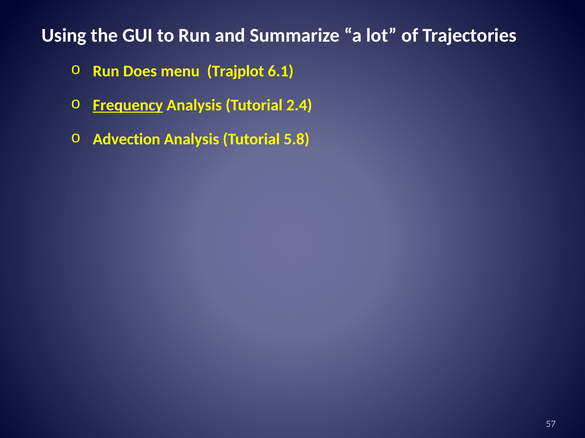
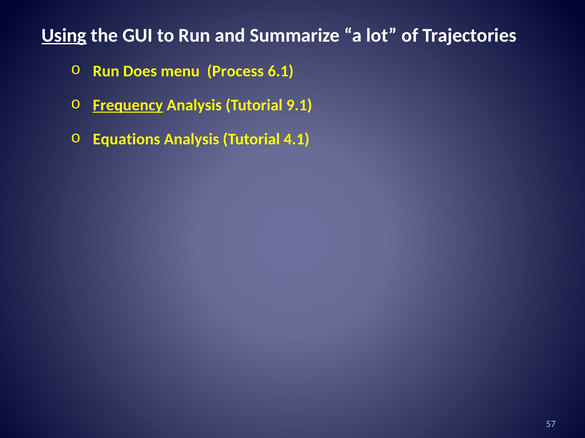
Using underline: none -> present
Trajplot: Trajplot -> Process
2.4: 2.4 -> 9.1
Advection: Advection -> Equations
5.8: 5.8 -> 4.1
